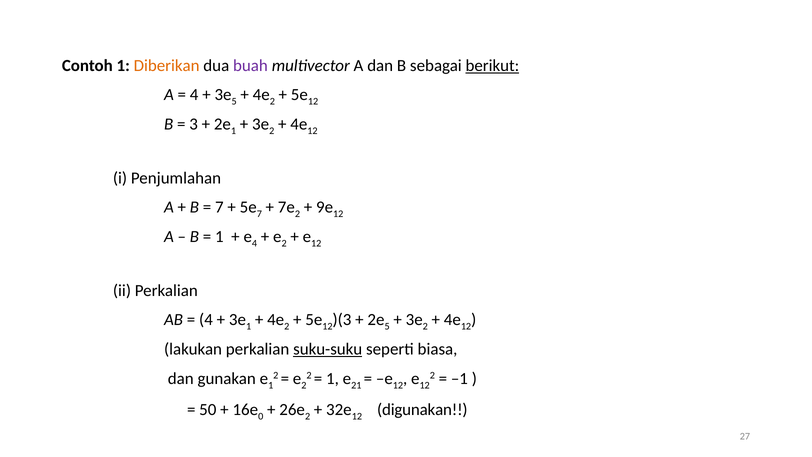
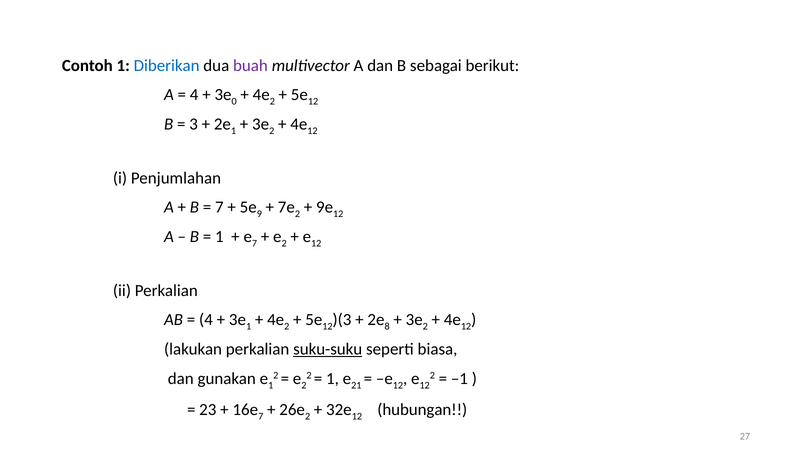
Diberikan colour: orange -> blue
berikut underline: present -> none
5 at (234, 101): 5 -> 0
7 at (259, 214): 7 -> 9
4 at (255, 243): 4 -> 7
5 at (387, 326): 5 -> 8
50: 50 -> 23
0 at (261, 416): 0 -> 7
digunakan: digunakan -> hubungan
